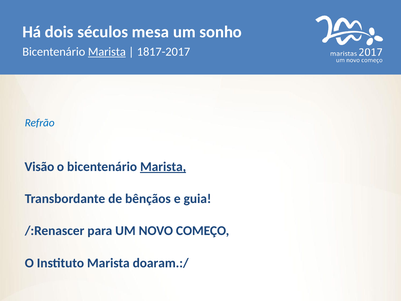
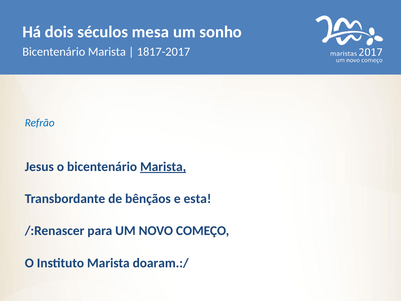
Marista at (107, 52) underline: present -> none
Visão: Visão -> Jesus
guia: guia -> esta
